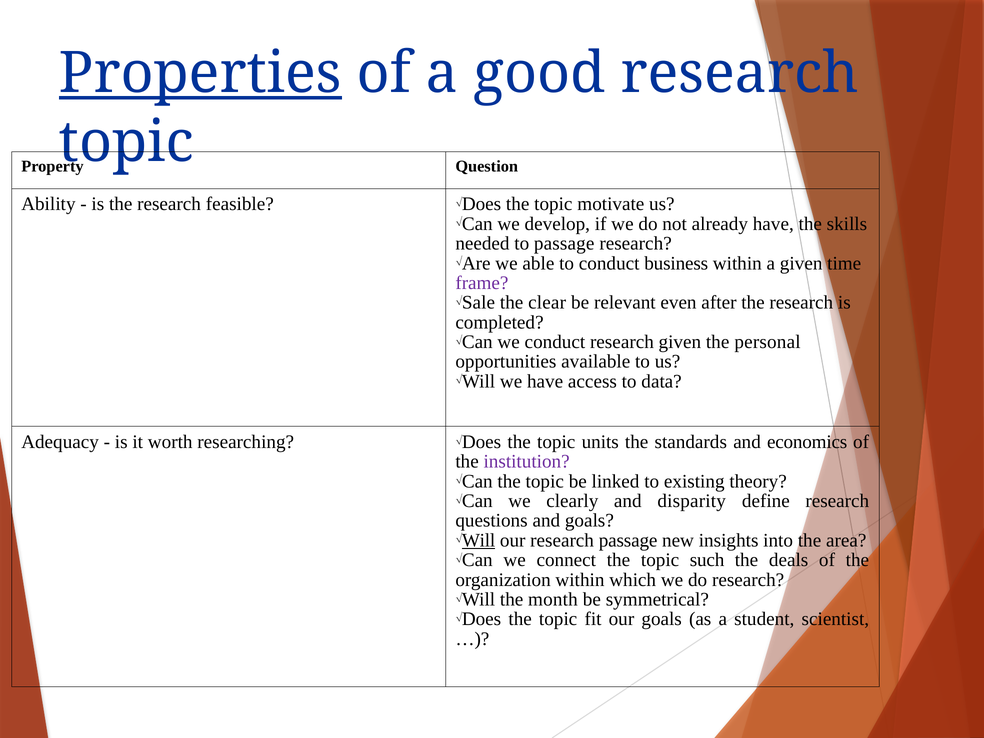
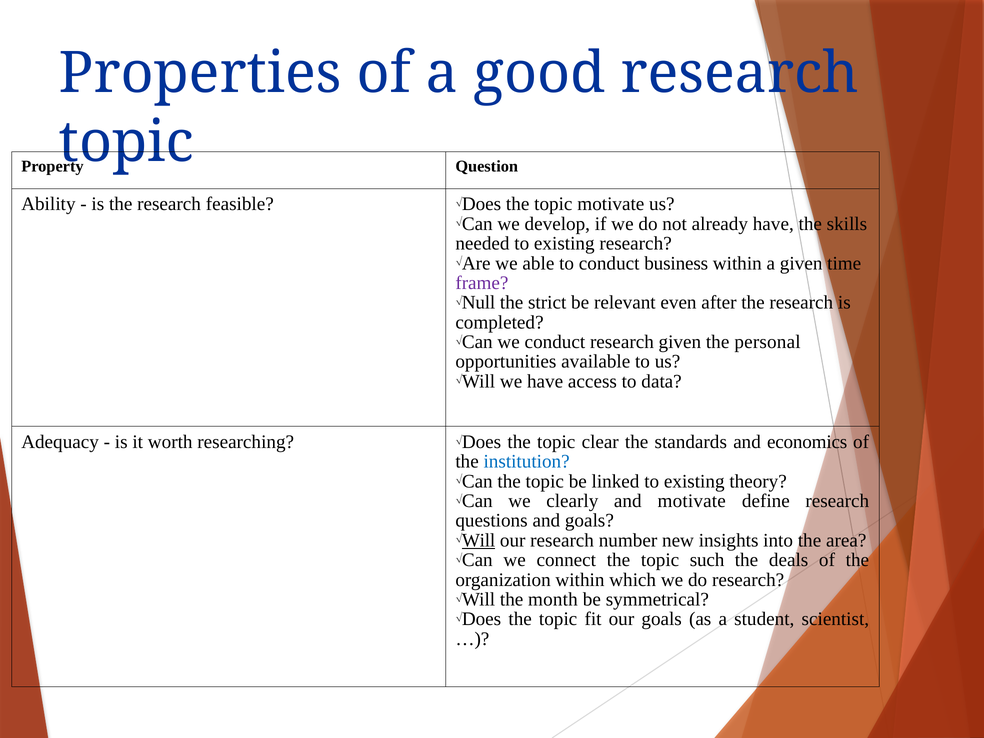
Properties underline: present -> none
needed to passage: passage -> existing
Sale: Sale -> Null
clear: clear -> strict
units: units -> clear
institution colour: purple -> blue
and disparity: disparity -> motivate
research passage: passage -> number
